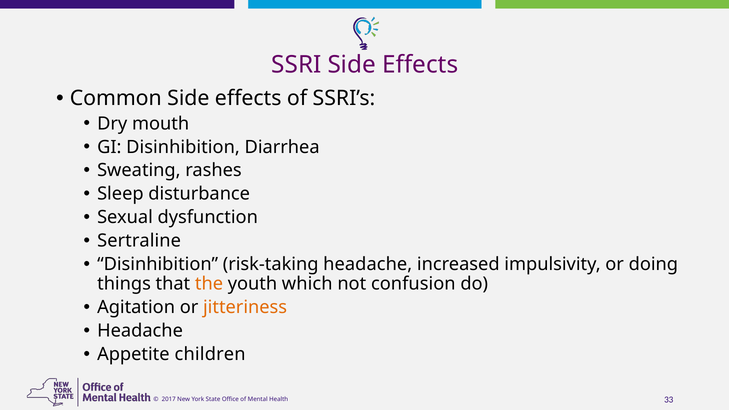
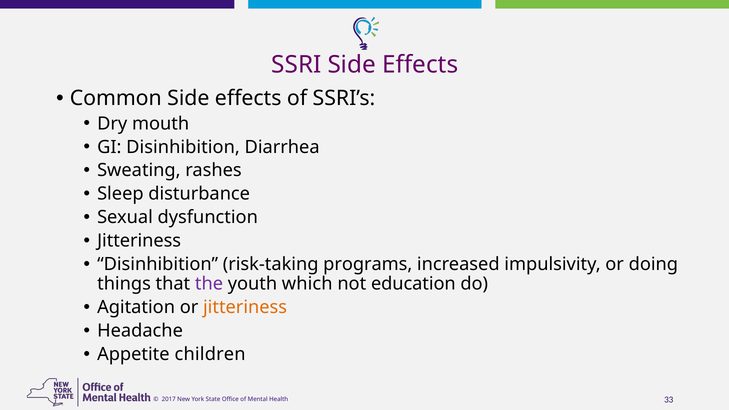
Sertraline at (139, 241): Sertraline -> Jitteriness
risk-taking headache: headache -> programs
the colour: orange -> purple
confusion: confusion -> education
